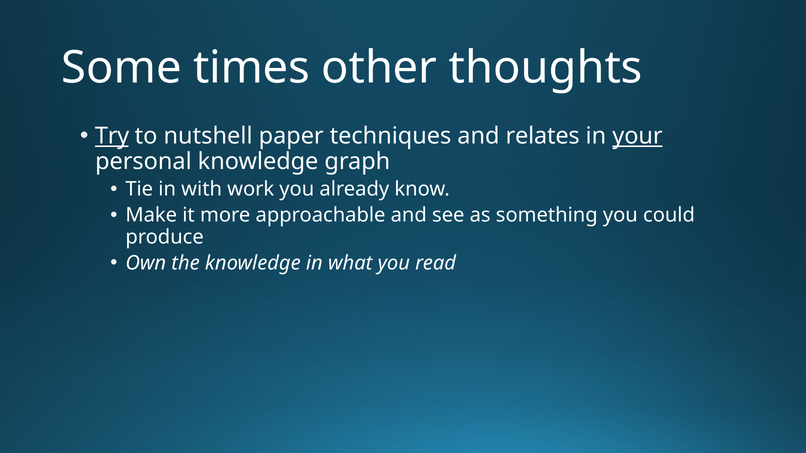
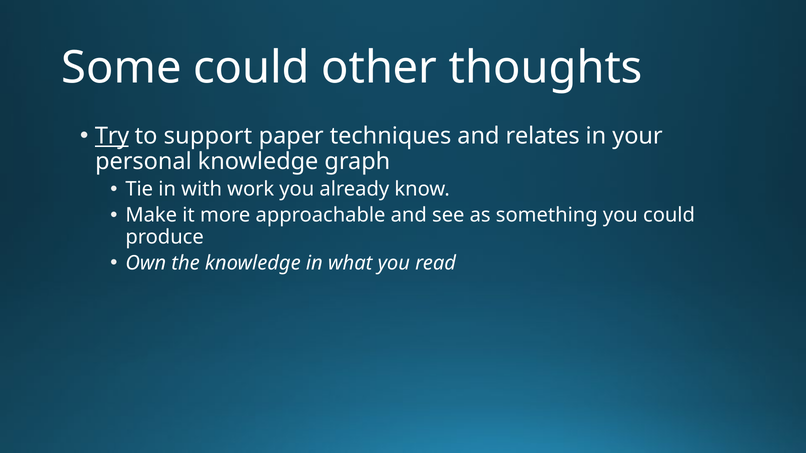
Some times: times -> could
nutshell: nutshell -> support
your underline: present -> none
